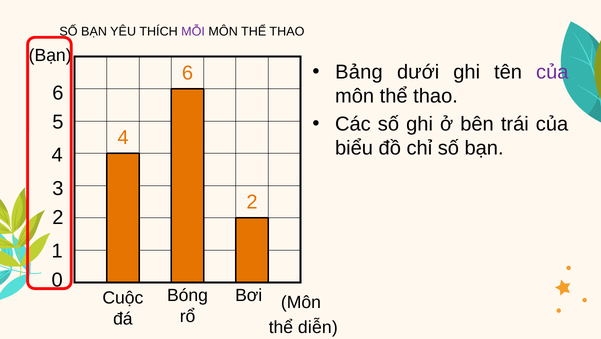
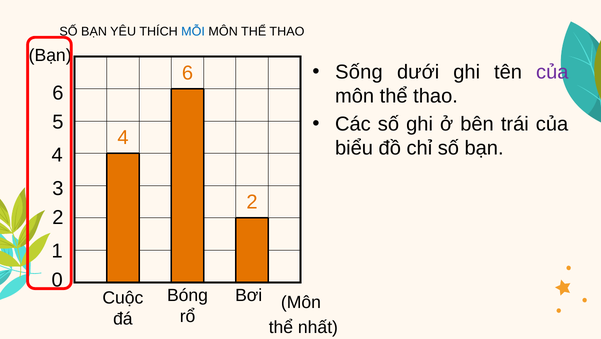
MỖI colour: purple -> blue
Bảng: Bảng -> Sống
diễn: diễn -> nhất
